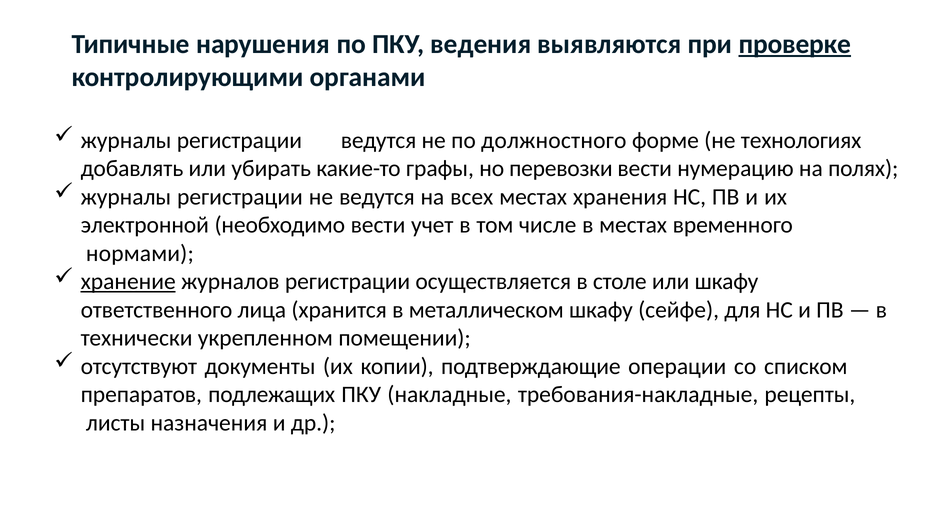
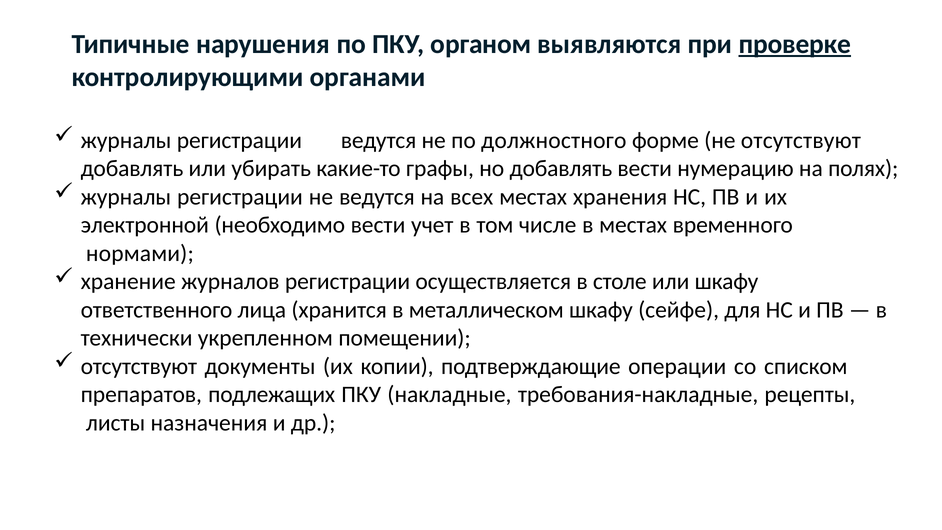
ведения: ведения -> органом
не технологиях: технологиях -> отсутствуют
но перевозки: перевозки -> добавлять
хранение underline: present -> none
